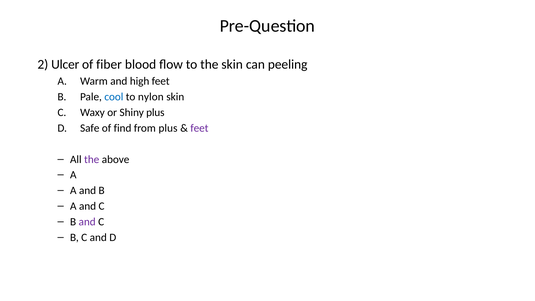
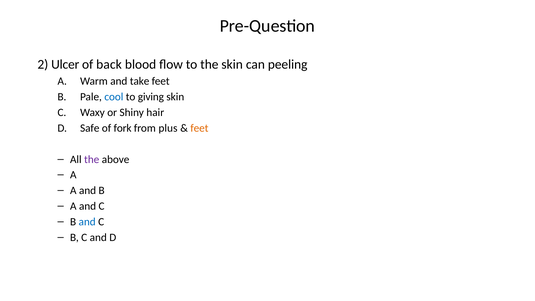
fiber: fiber -> back
high: high -> take
nylon: nylon -> giving
Shiny plus: plus -> hair
find: find -> fork
feet at (199, 128) colour: purple -> orange
and at (87, 222) colour: purple -> blue
